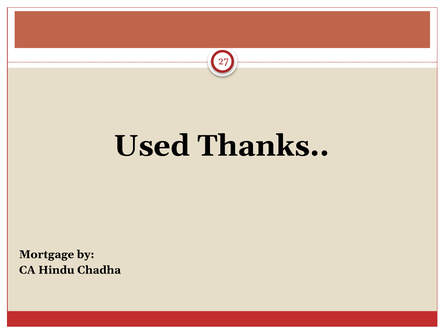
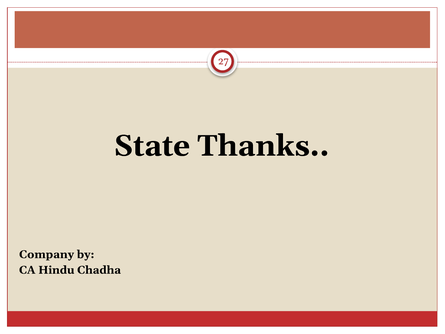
Used: Used -> State
Mortgage: Mortgage -> Company
